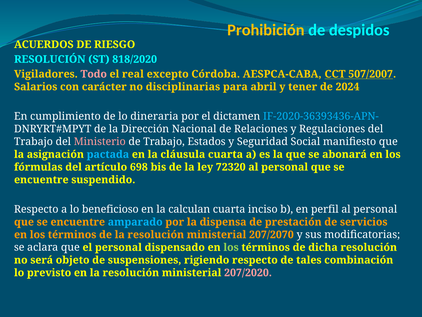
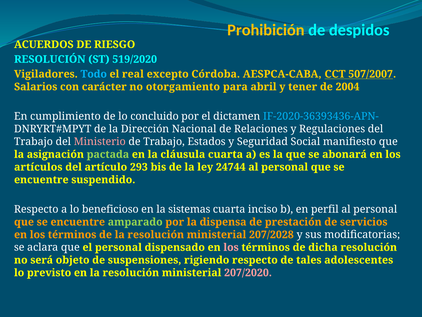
818/2020: 818/2020 -> 519/2020
Todo colour: pink -> light blue
disciplinarias: disciplinarias -> otorgamiento
2024: 2024 -> 2004
dineraria: dineraria -> concluido
pactada colour: light blue -> light green
fórmulas: fórmulas -> artículos
698: 698 -> 293
72320: 72320 -> 24744
calculan: calculan -> sistemas
amparado colour: light blue -> light green
207/2070: 207/2070 -> 207/2028
los at (231, 247) colour: light green -> pink
combinación: combinación -> adolescentes
